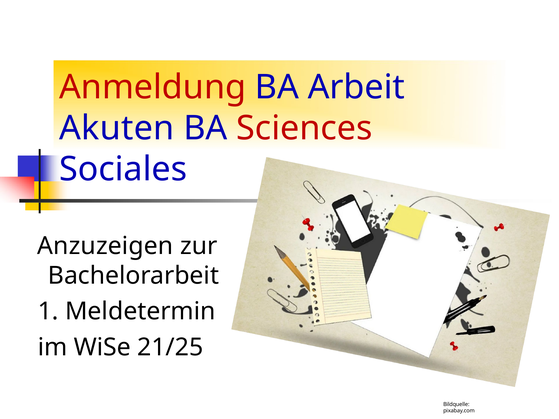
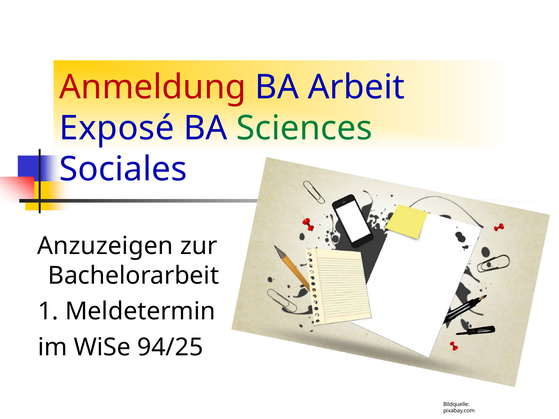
Akuten: Akuten -> Exposé
Sciences colour: red -> green
21/25: 21/25 -> 94/25
